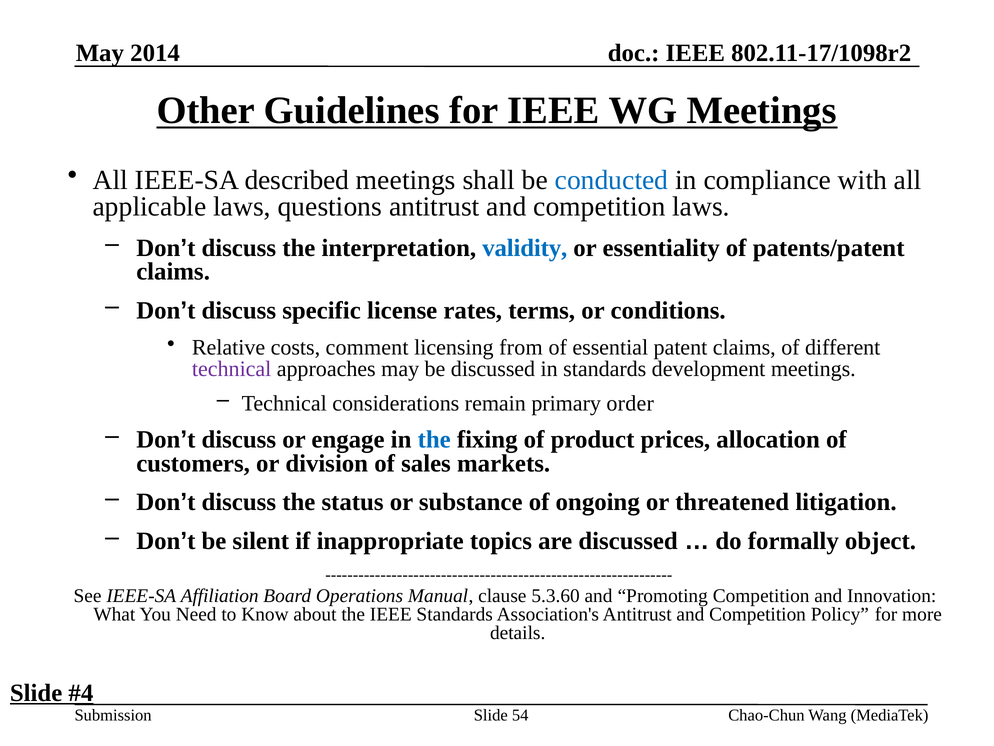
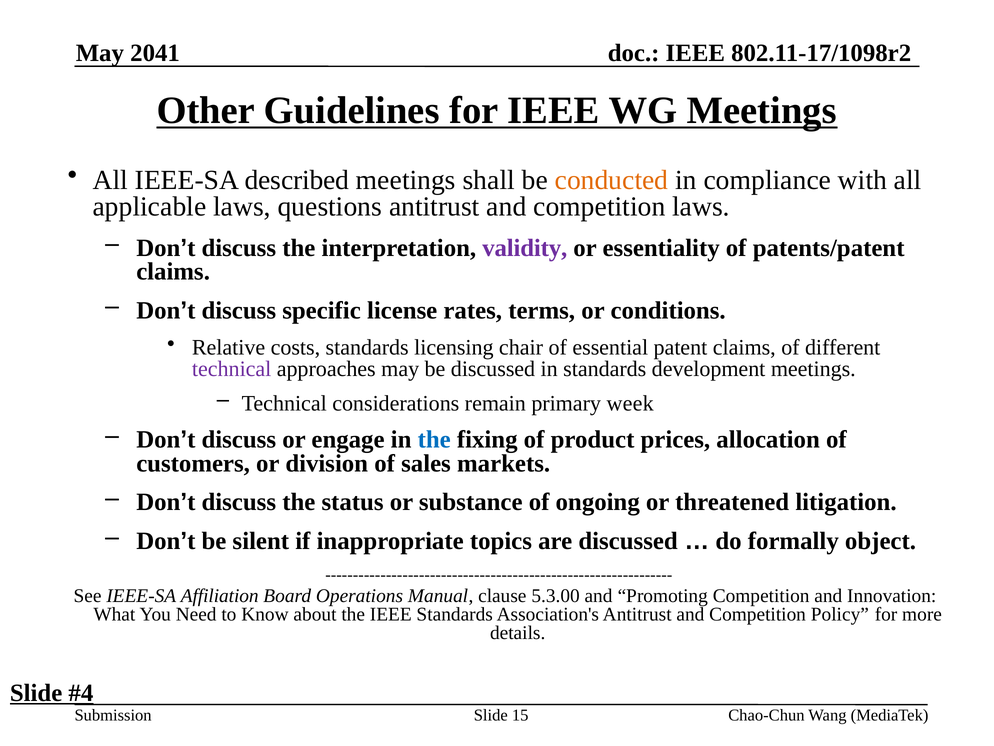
2014: 2014 -> 2041
conducted colour: blue -> orange
validity colour: blue -> purple
costs comment: comment -> standards
from: from -> chair
order: order -> week
5.3.60: 5.3.60 -> 5.3.00
54: 54 -> 15
